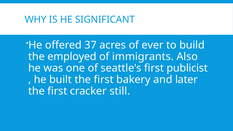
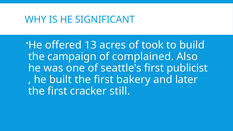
37: 37 -> 13
ever: ever -> took
employed: employed -> campaign
immigrants: immigrants -> complained
